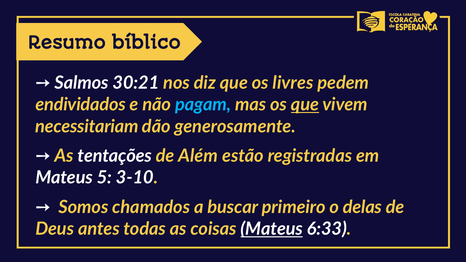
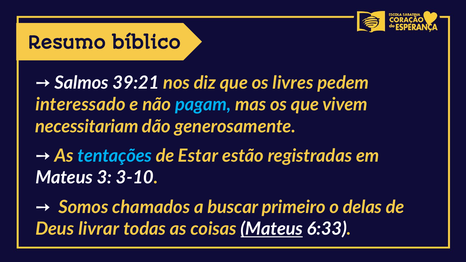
30:21: 30:21 -> 39:21
endividados: endividados -> interessado
que at (305, 105) underline: present -> none
tentações colour: white -> light blue
Além: Além -> Estar
5: 5 -> 3
antes: antes -> livrar
